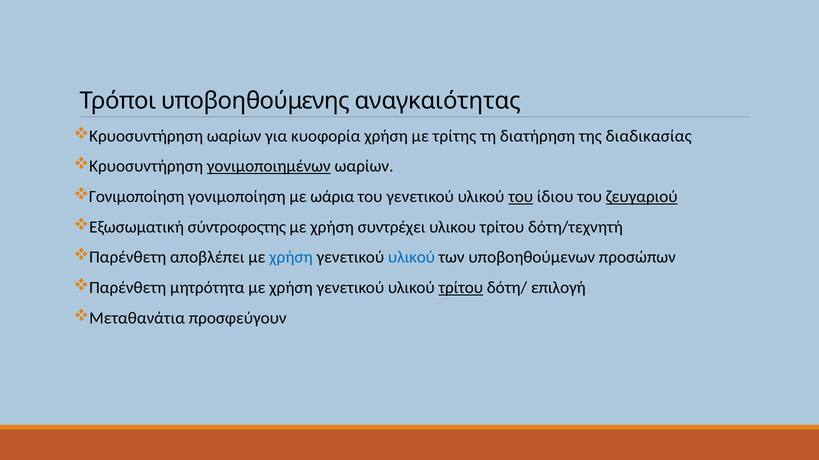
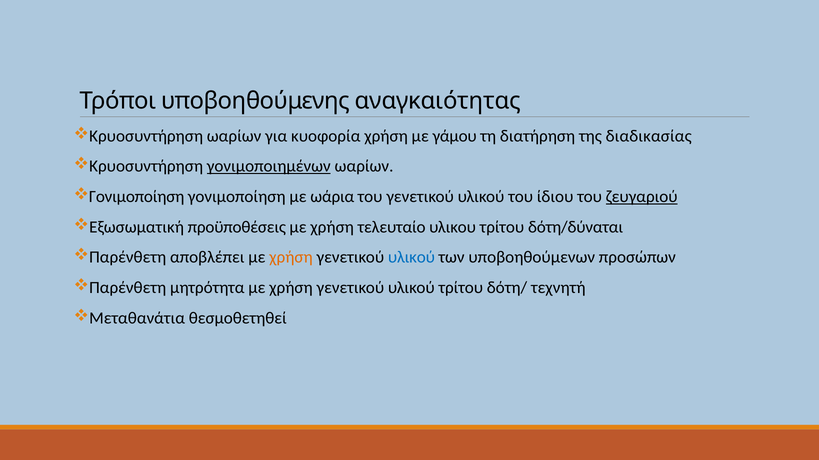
τρίτης: τρίτης -> γάμου
του at (521, 197) underline: present -> none
σύντροφοςτης: σύντροφοςτης -> προϋποθέσεις
συντρέχει: συντρέχει -> τελευταίο
δότη/τεχνητή: δότη/τεχνητή -> δότη/δύναται
χρήση at (291, 258) colour: blue -> orange
τρίτου at (461, 288) underline: present -> none
επιλογή: επιλογή -> τεχνητή
προσφεύγουν: προσφεύγουν -> θεσμοθετηθεί
